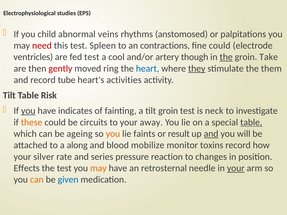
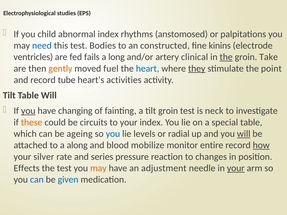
abnormal veins: veins -> index
need colour: red -> blue
Spleen: Spleen -> Bodies
contractions: contractions -> constructed
fine could: could -> kinins
fed test: test -> fails
cool: cool -> long
though: though -> clinical
gently colour: red -> orange
ring: ring -> fuel
them: them -> point
Table Risk: Risk -> Will
indicates: indicates -> changing
your away: away -> index
table at (251, 122) underline: present -> none
you at (113, 134) colour: orange -> blue
faints: faints -> levels
result: result -> radial
and at (211, 134) underline: present -> none
will at (244, 134) underline: none -> present
toxins: toxins -> entire
how underline: none -> present
retrosternal: retrosternal -> adjustment
can at (37, 180) colour: orange -> blue
